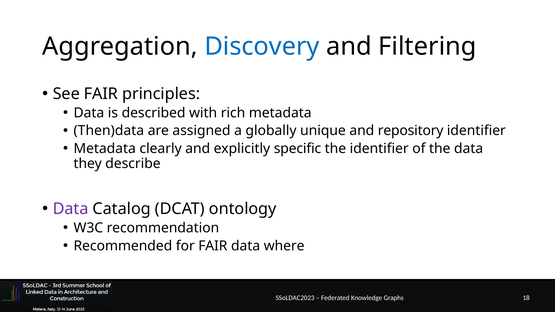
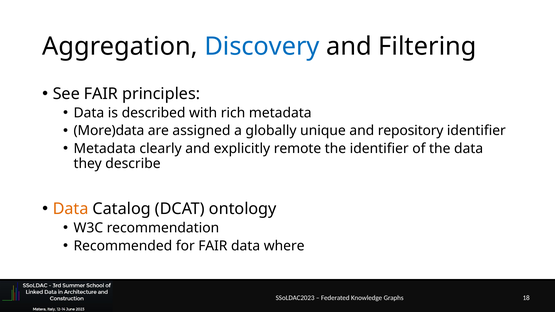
Then)data: Then)data -> More)data
specific: specific -> remote
Data at (71, 209) colour: purple -> orange
